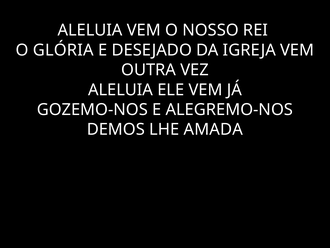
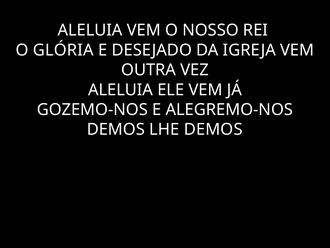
LHE AMADA: AMADA -> DEMOS
